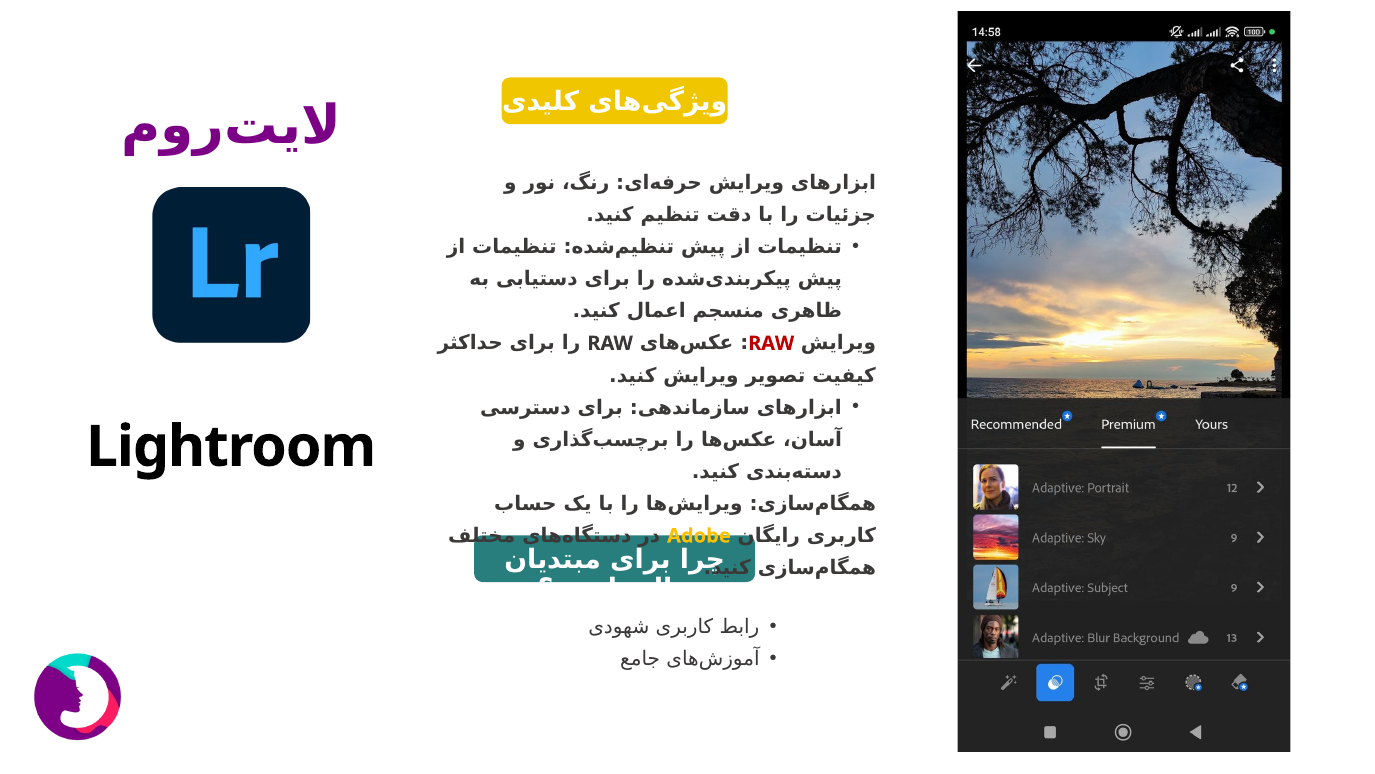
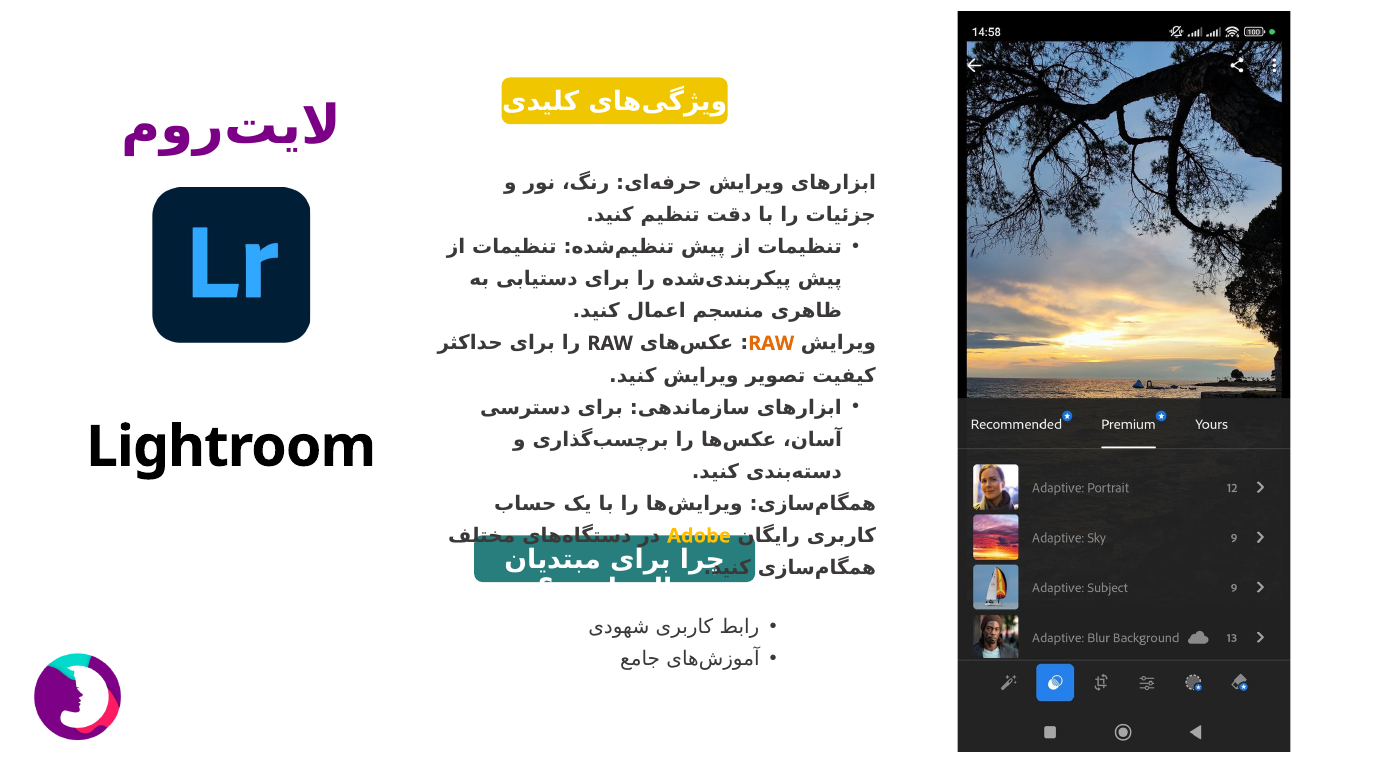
RAW at (771, 343) colour: red -> orange
